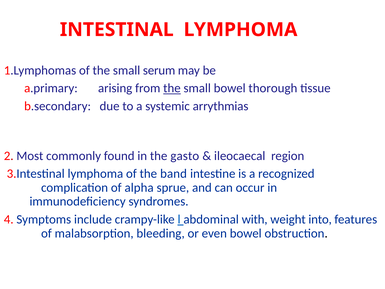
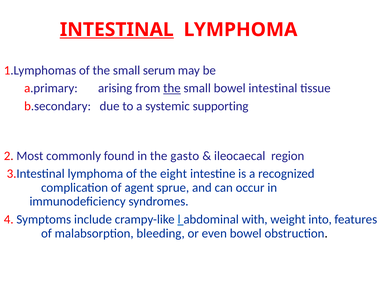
INTESTINAL at (117, 30) underline: none -> present
bowel thorough: thorough -> intestinal
arrythmias: arrythmias -> supporting
band: band -> eight
alpha: alpha -> agent
